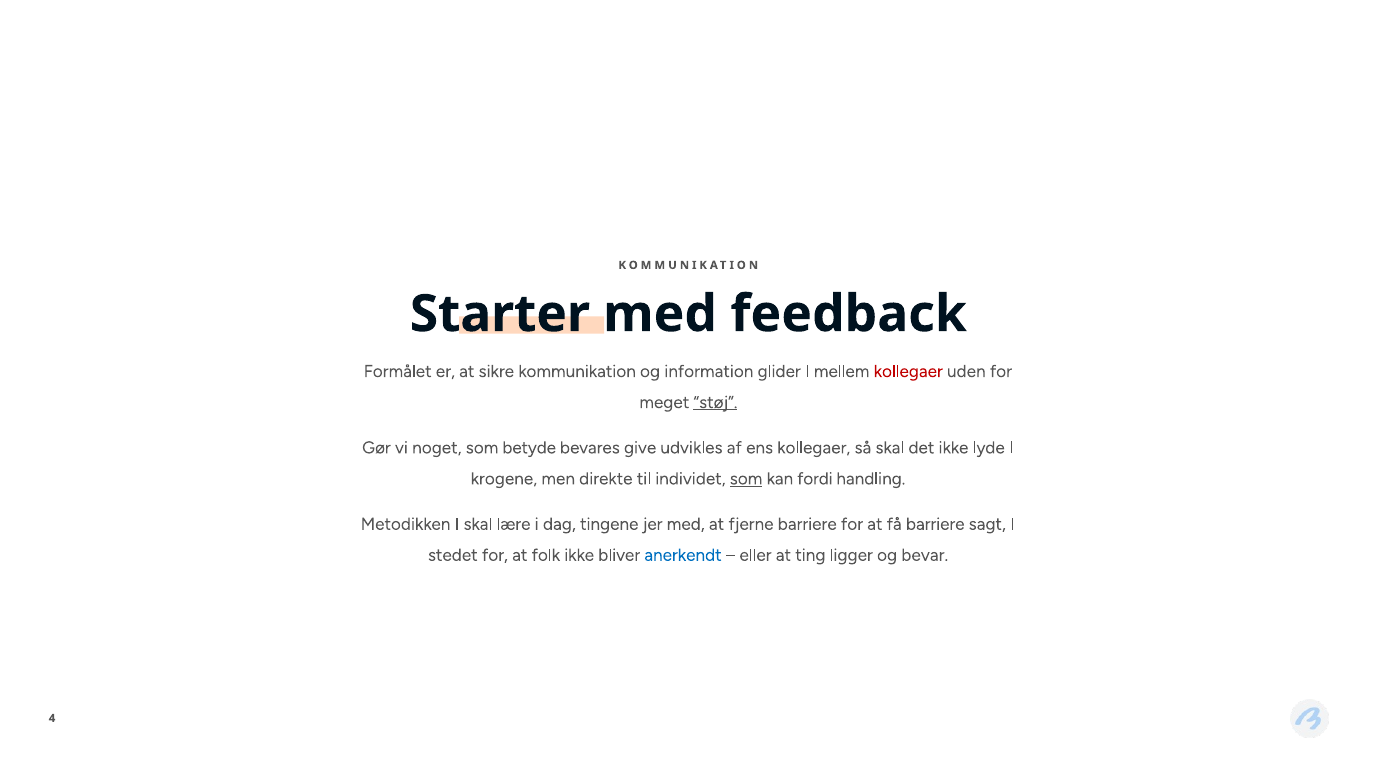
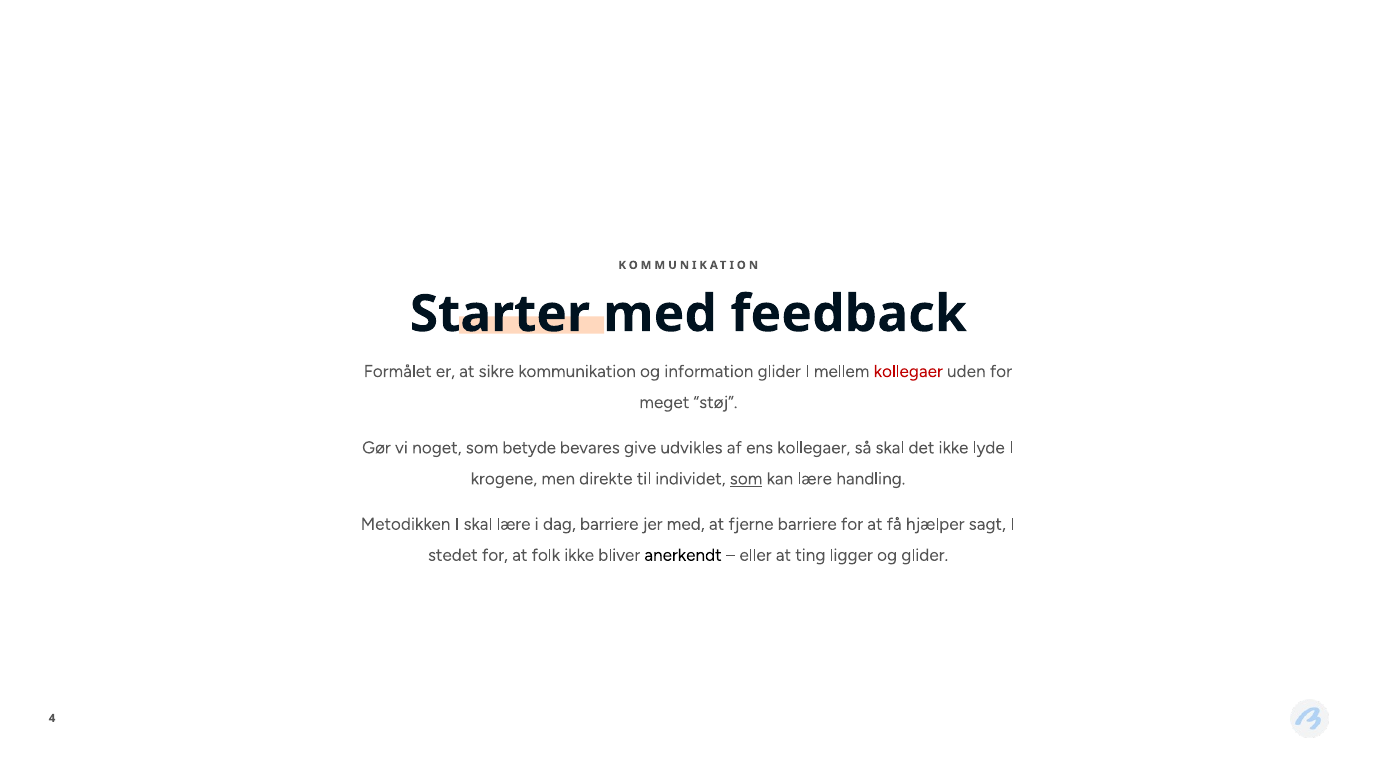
støj underline: present -> none
kan fordi: fordi -> lære
dag tingene: tingene -> barriere
få barriere: barriere -> hjælper
anerkendt colour: blue -> black
og bevar: bevar -> glider
